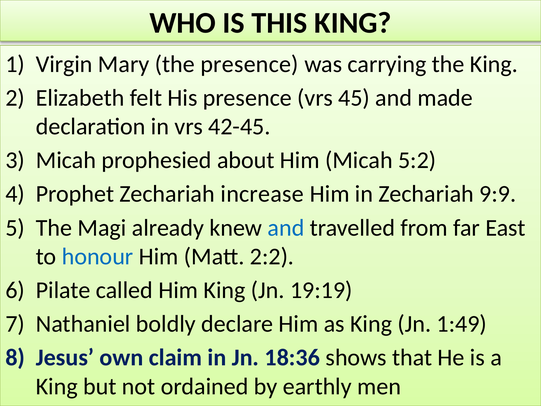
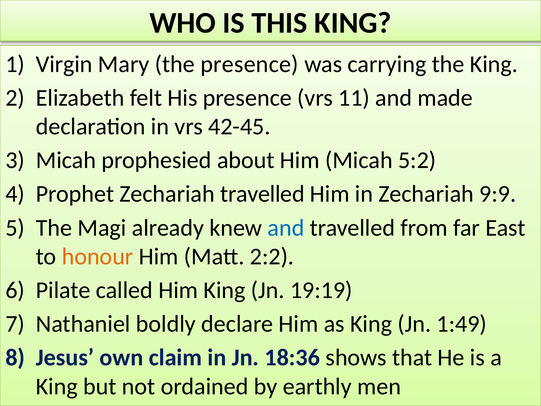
45: 45 -> 11
Zechariah increase: increase -> travelled
honour colour: blue -> orange
